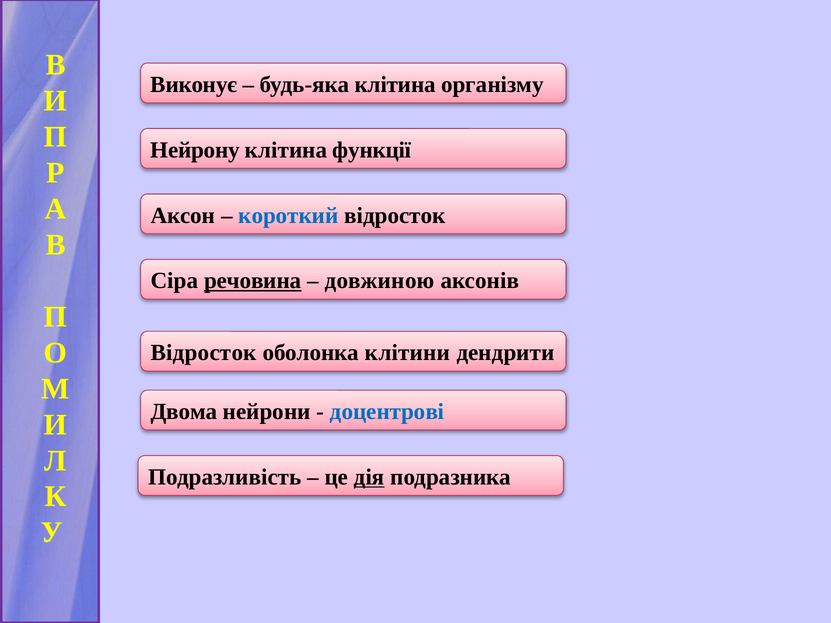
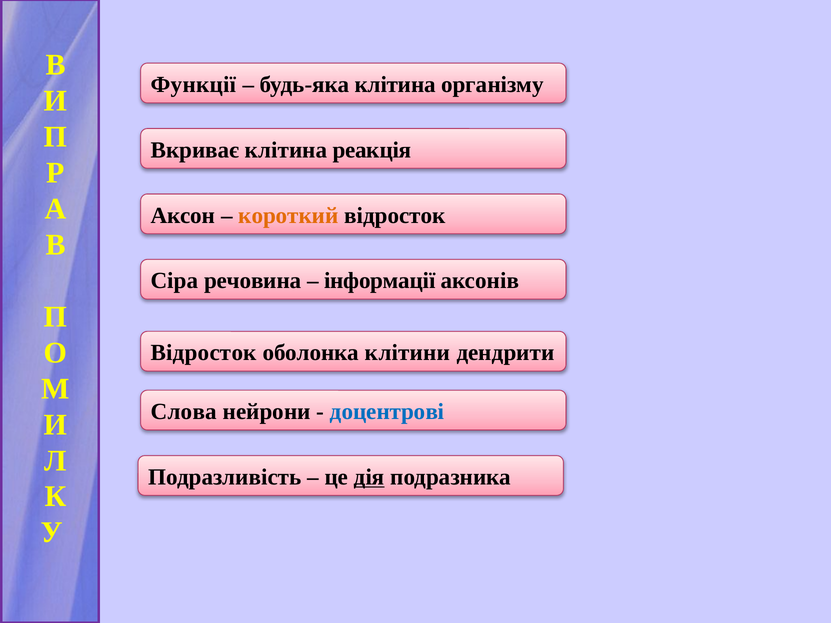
Виконує: Виконує -> Функції
Нейрону: Нейрону -> Вкриває
функції: функції -> реакція
короткий colour: blue -> orange
речовина underline: present -> none
довжиною: довжиною -> інформації
Двома: Двома -> Слова
